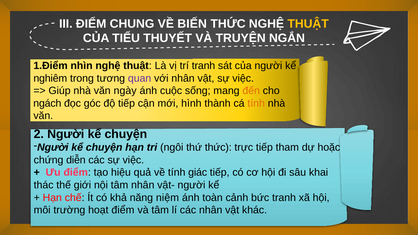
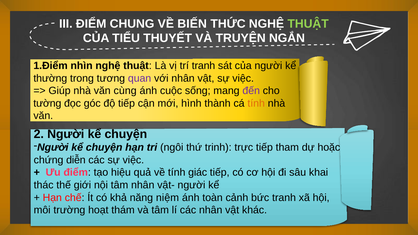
THUẬT at (308, 24) colour: yellow -> light green
nghiêm: nghiêm -> thường
ngày: ngày -> cùng
đến colour: orange -> purple
ngách: ngách -> tường
thứ thức: thức -> trinh
hoạt điểm: điểm -> thám
